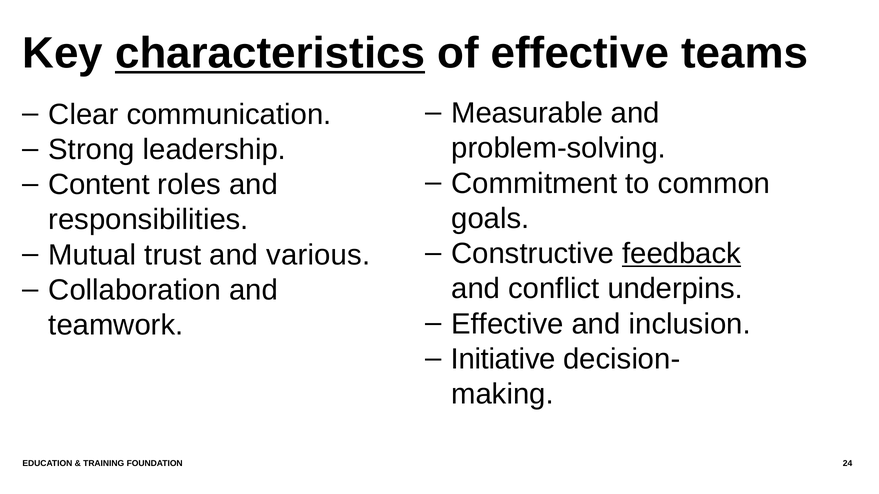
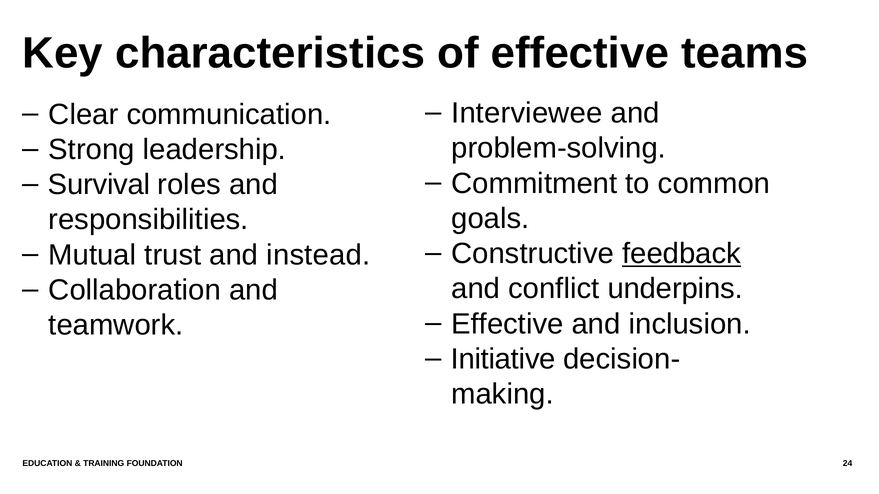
characteristics underline: present -> none
Measurable: Measurable -> Interviewee
Content: Content -> Survival
various: various -> instead
